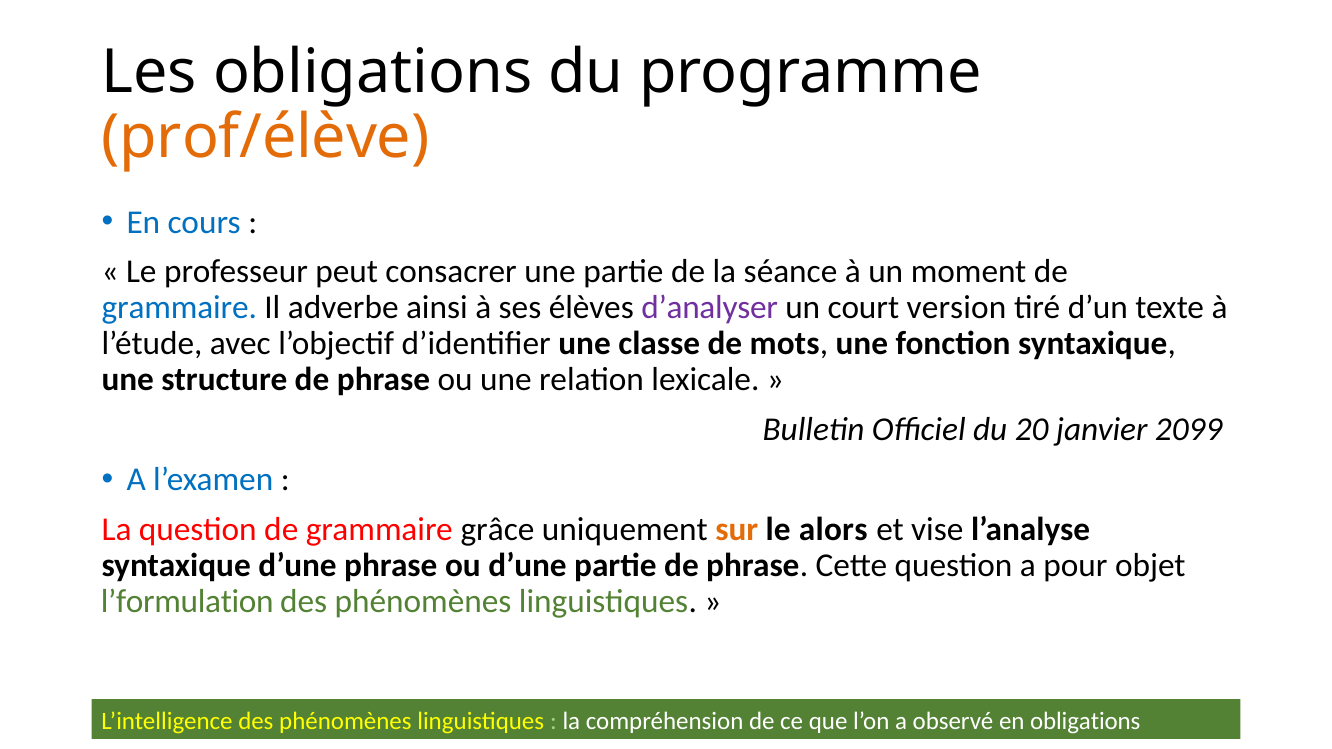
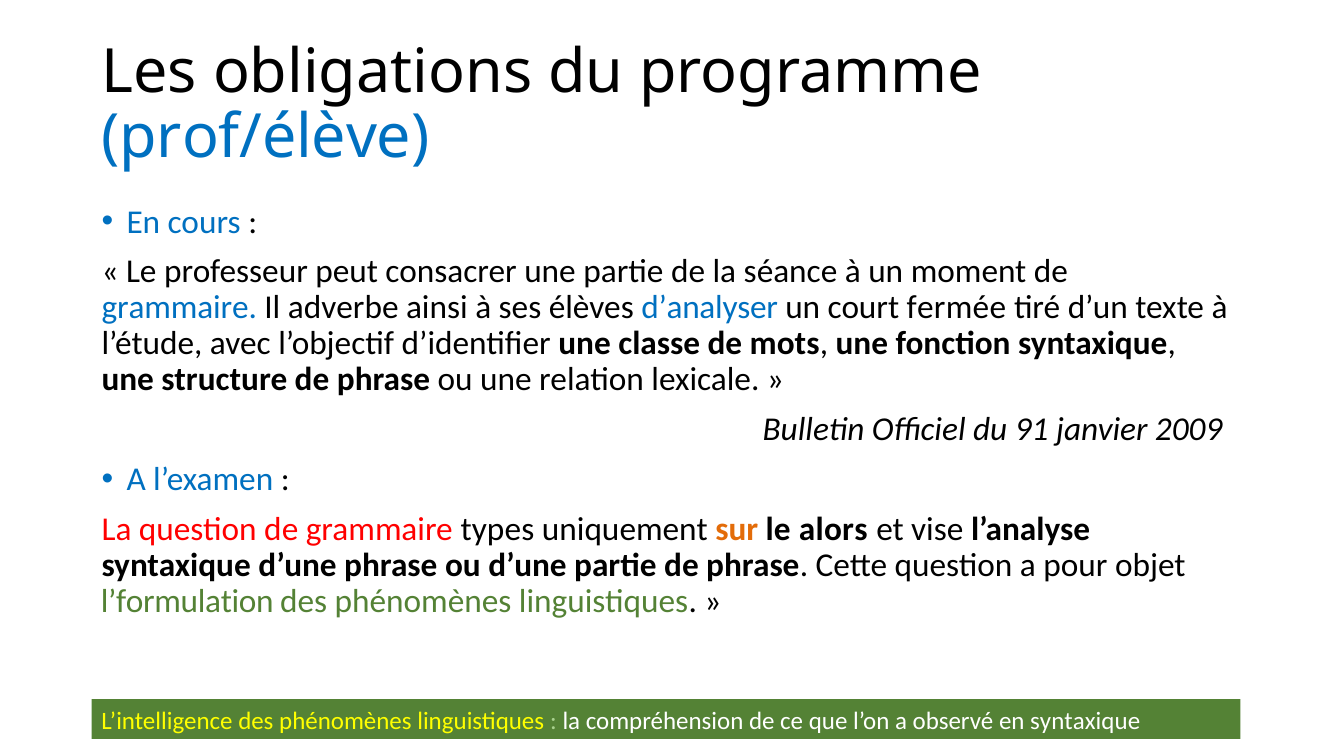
prof/élève colour: orange -> blue
d’analyser colour: purple -> blue
version: version -> fermée
20: 20 -> 91
2099: 2099 -> 2009
grâce: grâce -> types
en obligations: obligations -> syntaxique
